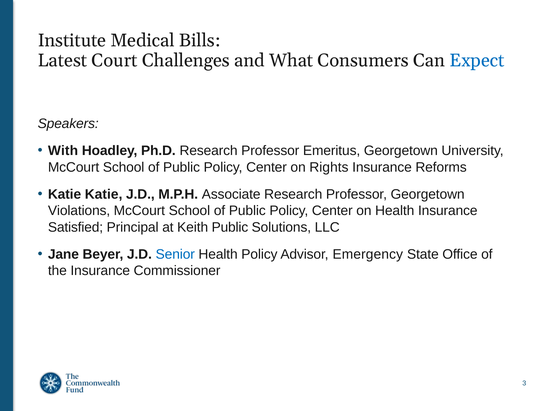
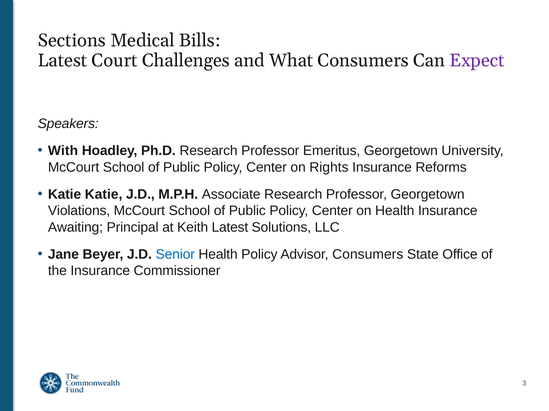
Institute: Institute -> Sections
Expect colour: blue -> purple
Satisfied: Satisfied -> Awaiting
Keith Public: Public -> Latest
Advisor Emergency: Emergency -> Consumers
